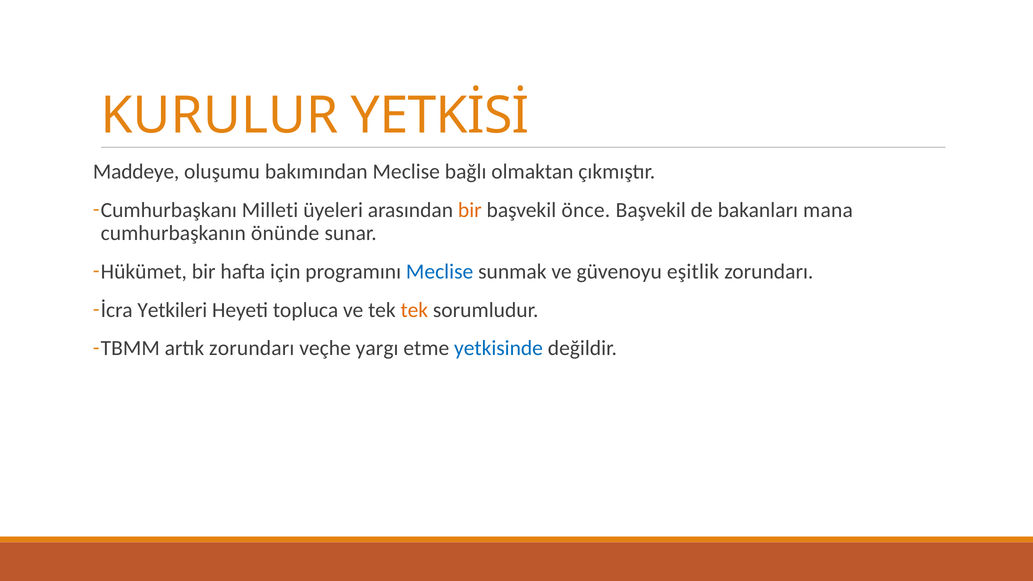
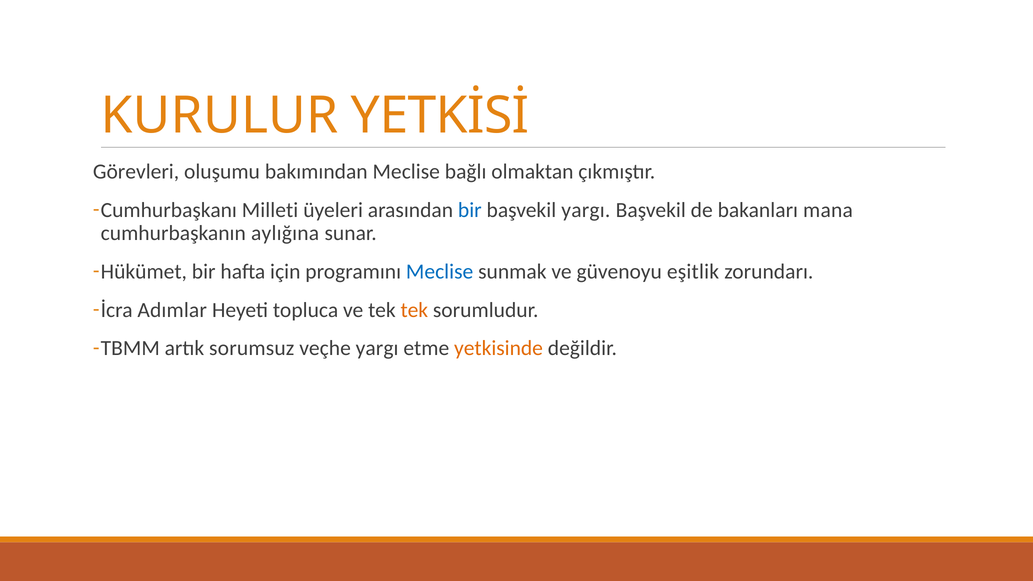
Maddeye: Maddeye -> Görevleri
bir at (470, 210) colour: orange -> blue
başvekil önce: önce -> yargı
önünde: önünde -> aylığına
Yetkileri: Yetkileri -> Adımlar
artık zorundarı: zorundarı -> sorumsuz
yetkisinde colour: blue -> orange
